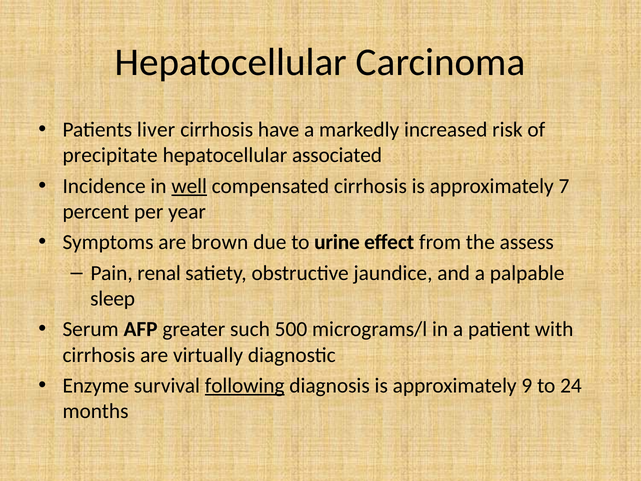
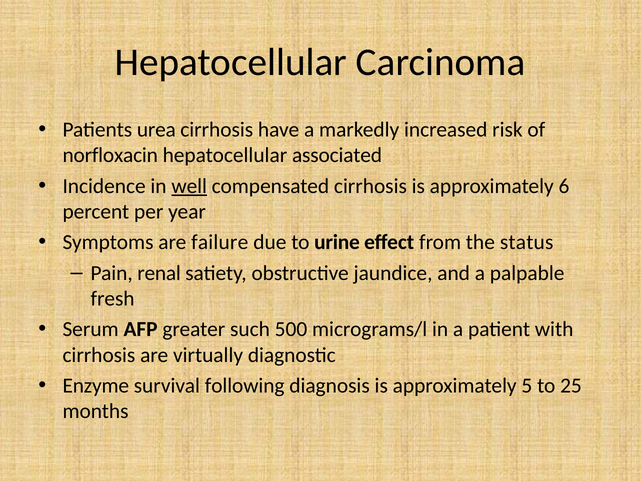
liver: liver -> urea
precipitate: precipitate -> norfloxacin
7: 7 -> 6
brown: brown -> failure
assess: assess -> status
sleep: sleep -> fresh
following underline: present -> none
9: 9 -> 5
24: 24 -> 25
